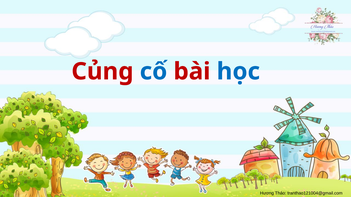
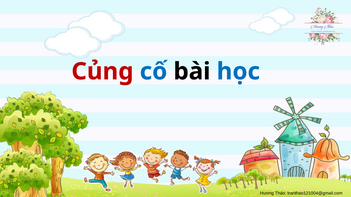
bài colour: red -> black
